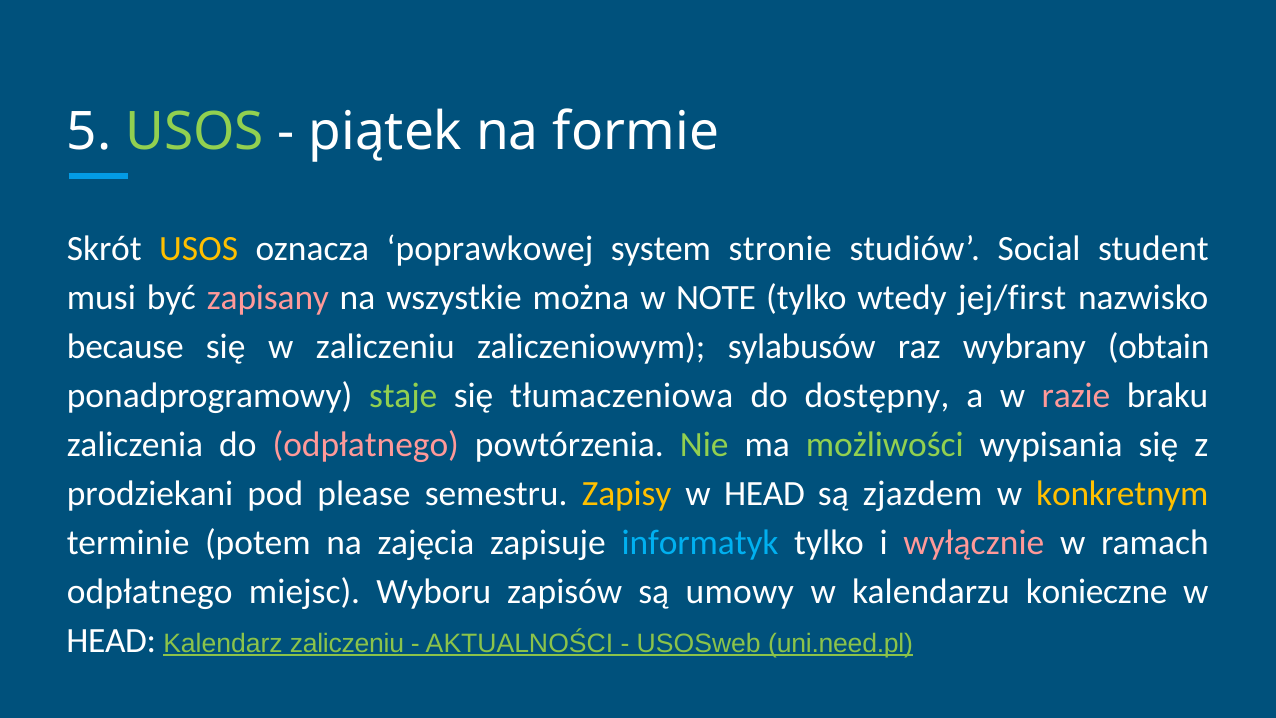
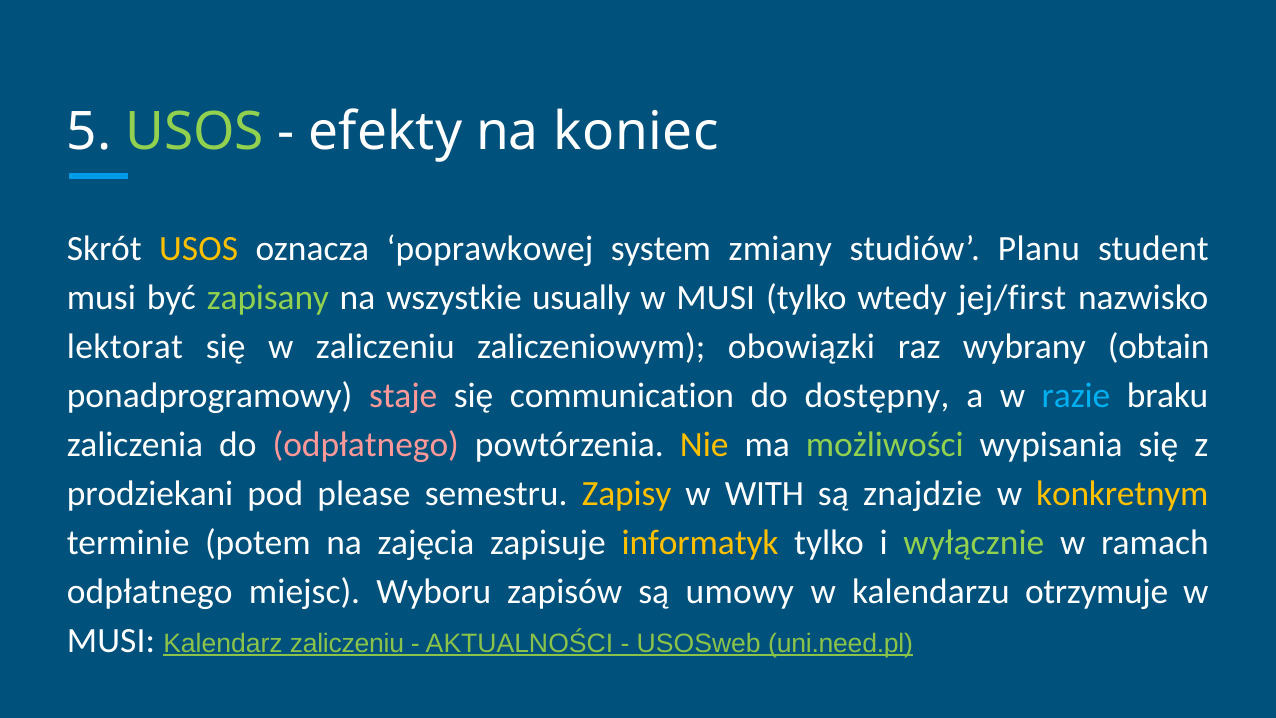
piątek: piątek -> efekty
formie: formie -> koniec
stronie: stronie -> zmiany
Social: Social -> Planu
zapisany colour: pink -> light green
można: można -> usually
NOTE at (716, 298): NOTE -> MUSI
because: because -> lektorat
sylabusów: sylabusów -> obowiązki
staje colour: light green -> pink
tłumaczeniowa: tłumaczeniowa -> communication
razie colour: pink -> light blue
Nie colour: light green -> yellow
HEAD at (765, 493): HEAD -> WITH
zjazdem: zjazdem -> znajdzie
informatyk colour: light blue -> yellow
wyłącznie colour: pink -> light green
konieczne: konieczne -> otrzymuje
HEAD at (111, 640): HEAD -> MUSI
